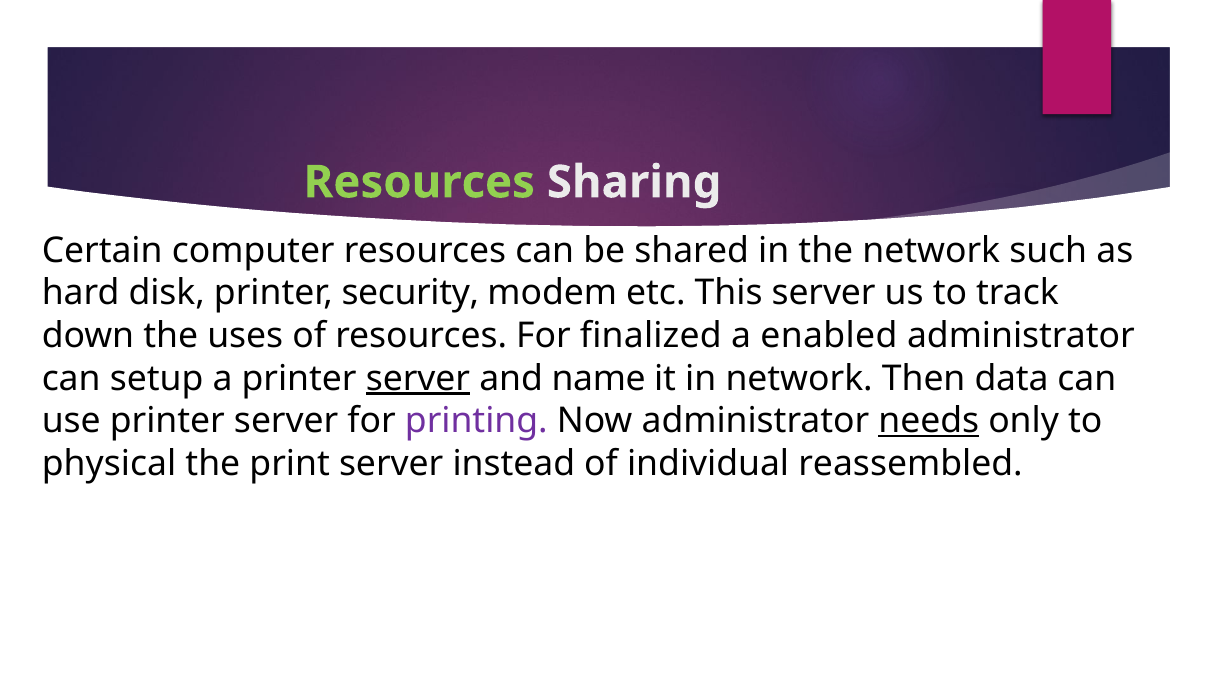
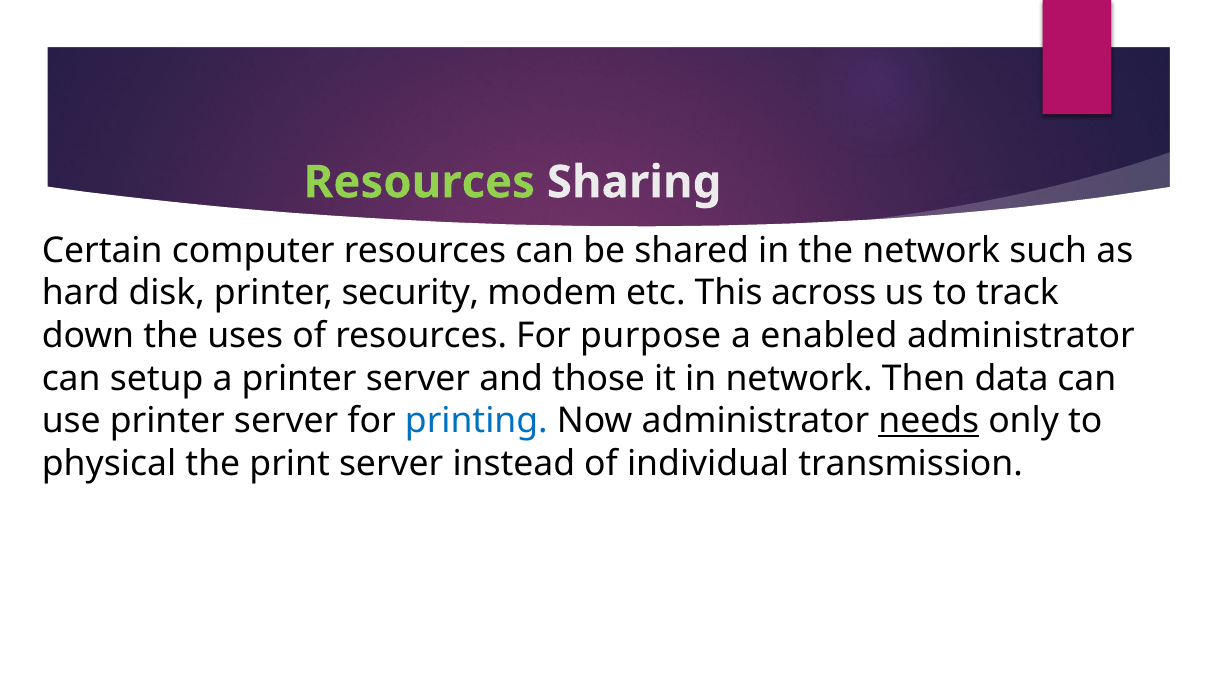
This server: server -> across
finalized: finalized -> purpose
server at (418, 378) underline: present -> none
name: name -> those
printing colour: purple -> blue
reassembled: reassembled -> transmission
